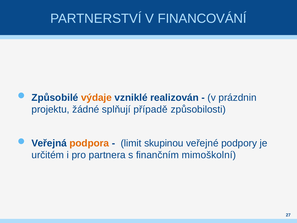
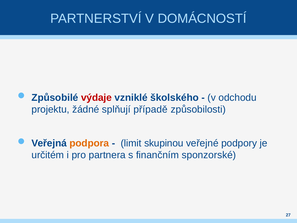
FINANCOVÁNÍ: FINANCOVÁNÍ -> DOMÁCNOSTÍ
výdaje colour: orange -> red
realizován: realizován -> školského
prázdnin: prázdnin -> odchodu
mimoškolní: mimoškolní -> sponzorské
